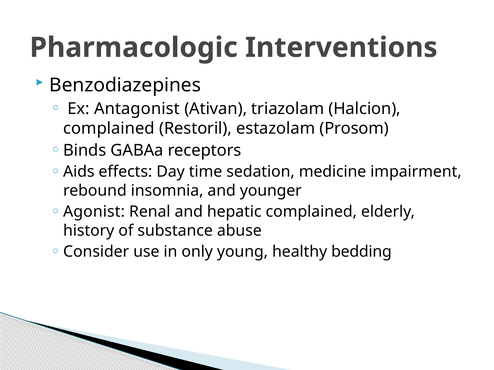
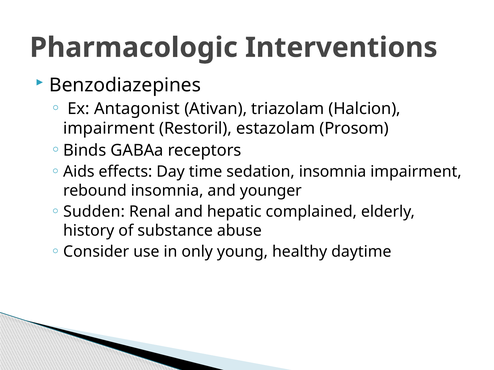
complained at (109, 128): complained -> impairment
sedation medicine: medicine -> insomnia
Agonist: Agonist -> Sudden
bedding: bedding -> daytime
